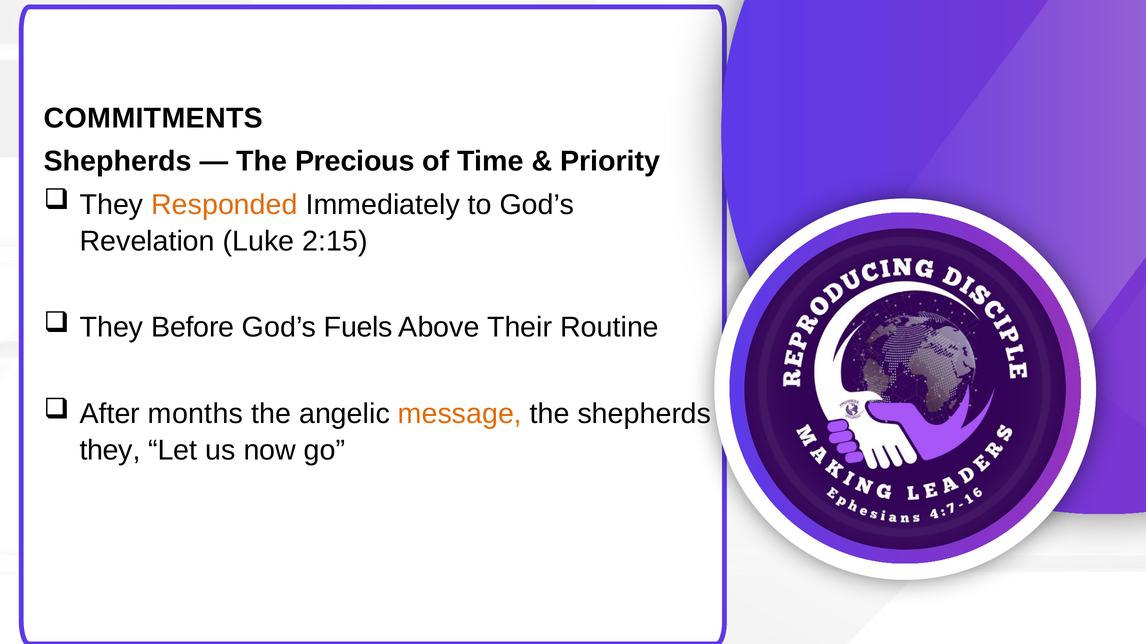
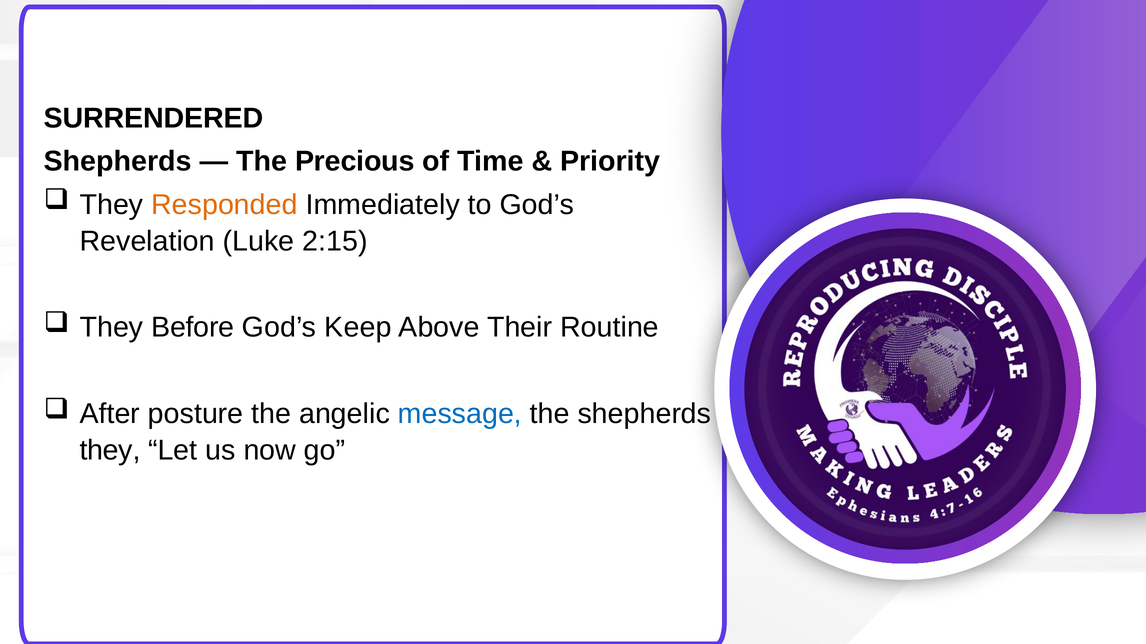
COMMITMENTS: COMMITMENTS -> SURRENDERED
Fuels: Fuels -> Keep
months: months -> posture
message colour: orange -> blue
